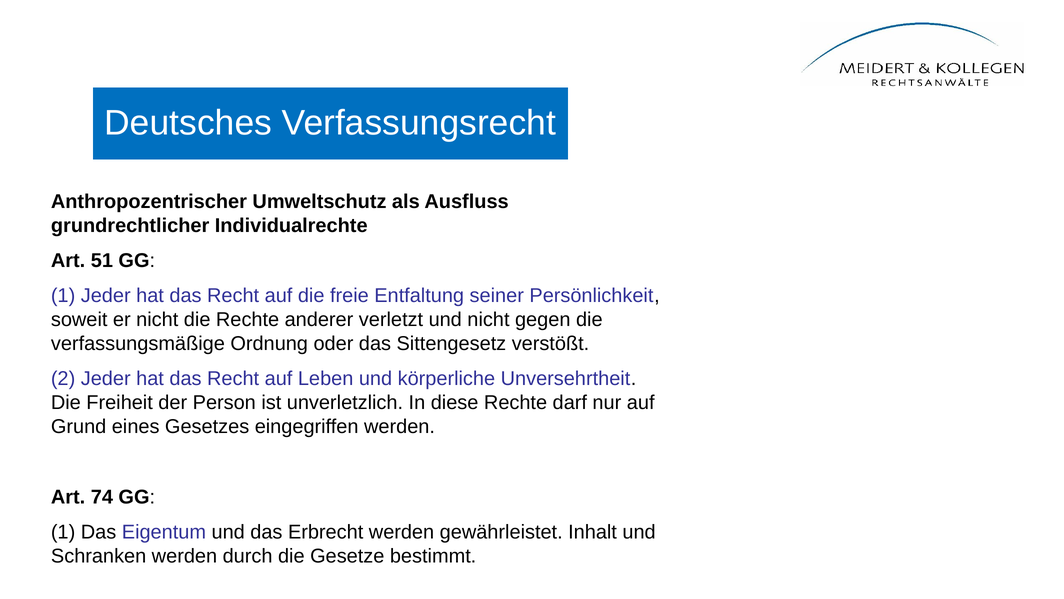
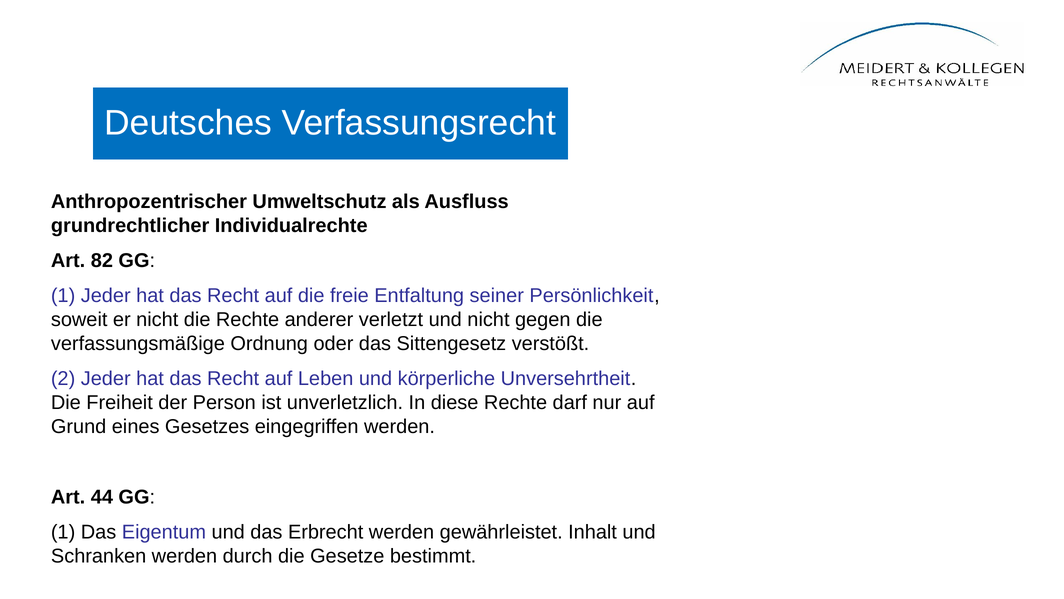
51: 51 -> 82
74: 74 -> 44
